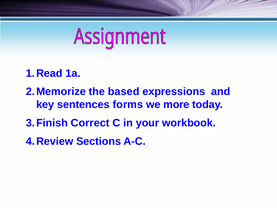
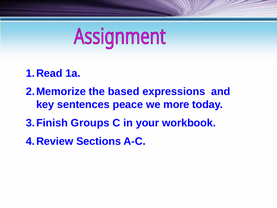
forms: forms -> peace
Correct: Correct -> Groups
